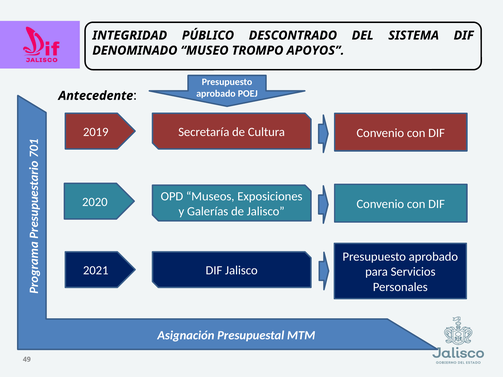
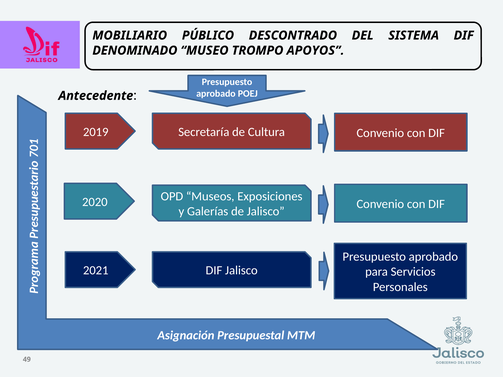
INTEGRIDAD: INTEGRIDAD -> MOBILIARIO
